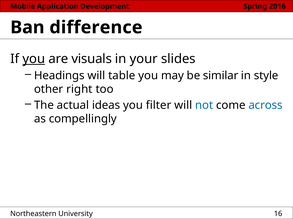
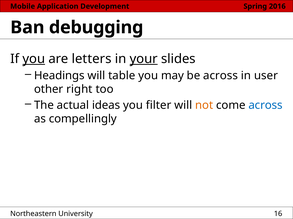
difference: difference -> debugging
visuals: visuals -> letters
your underline: none -> present
be similar: similar -> across
style: style -> user
not colour: blue -> orange
